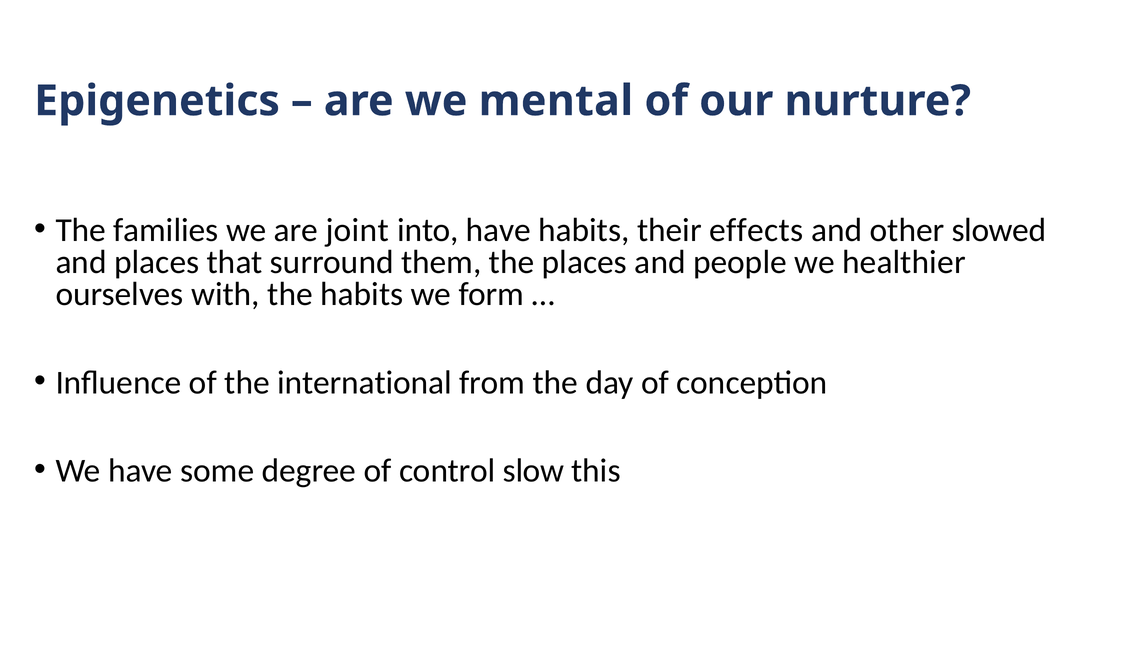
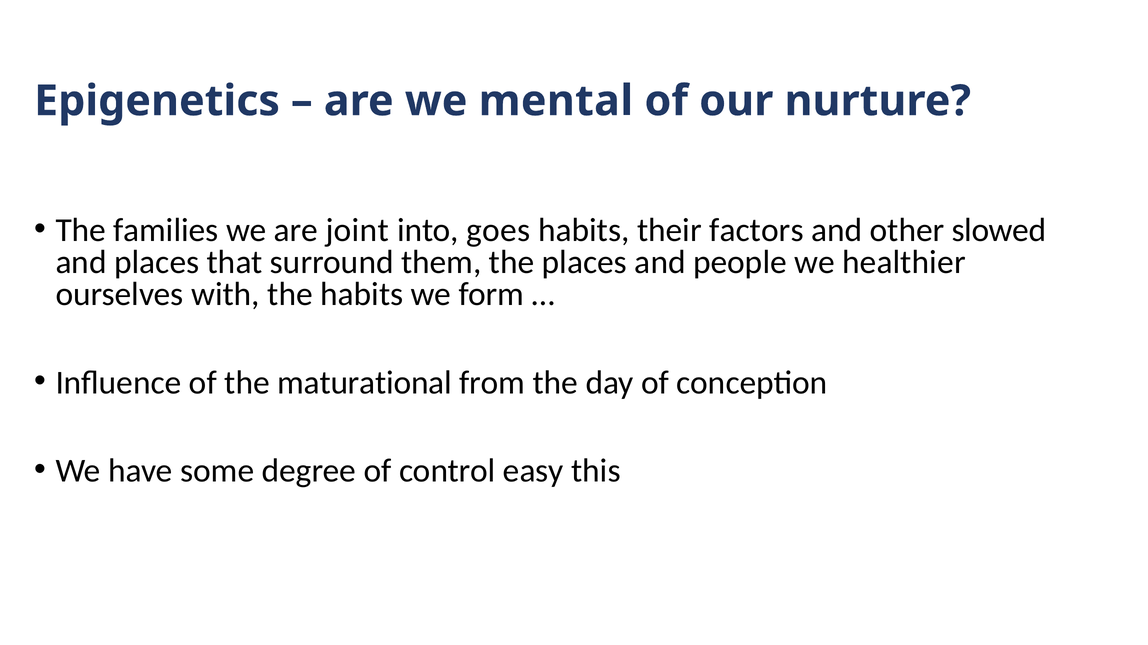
into have: have -> goes
effects: effects -> factors
international: international -> maturational
slow: slow -> easy
